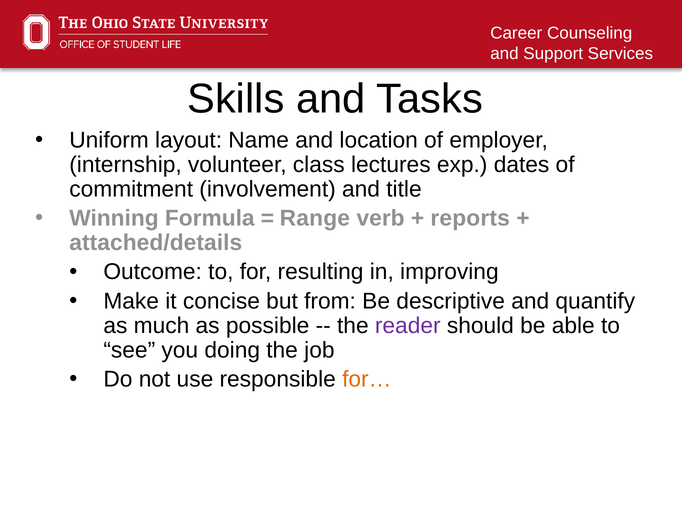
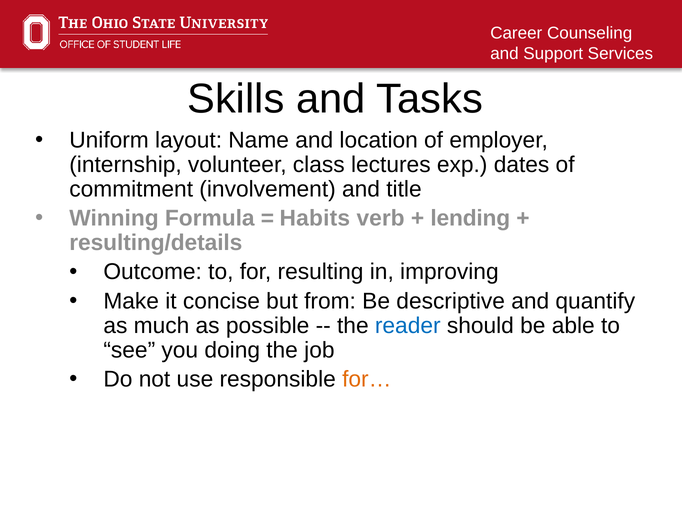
Range: Range -> Habits
reports: reports -> lending
attached/details: attached/details -> resulting/details
reader colour: purple -> blue
